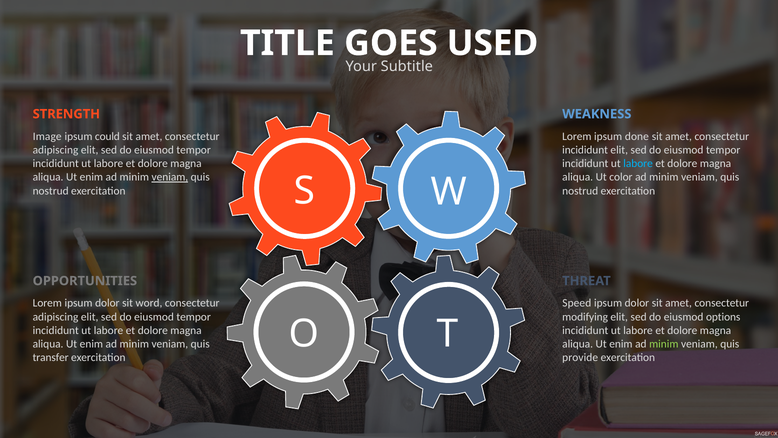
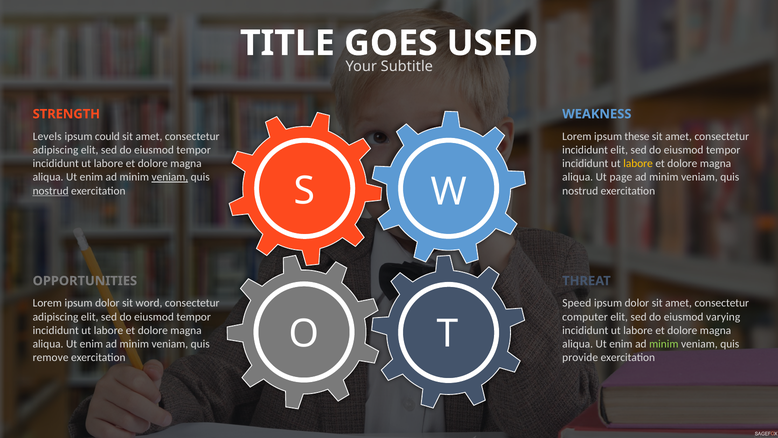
Image: Image -> Levels
done: done -> these
labore at (638, 163) colour: light blue -> yellow
color: color -> page
nostrud at (51, 191) underline: none -> present
modifying: modifying -> computer
options: options -> varying
transfer: transfer -> remove
